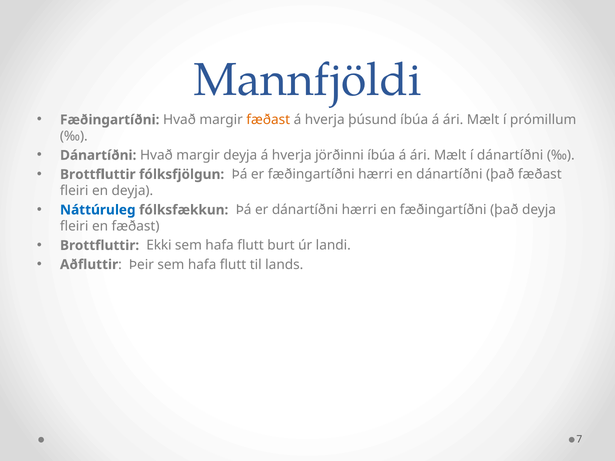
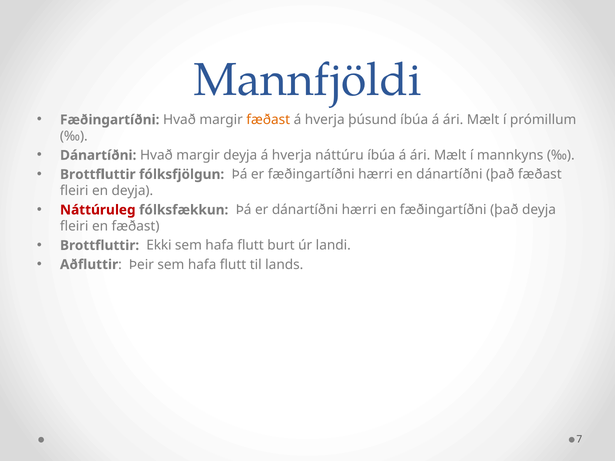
jörðinni: jörðinni -> náttúru
í dánartíðni: dánartíðni -> mannkyns
Náttúruleg colour: blue -> red
